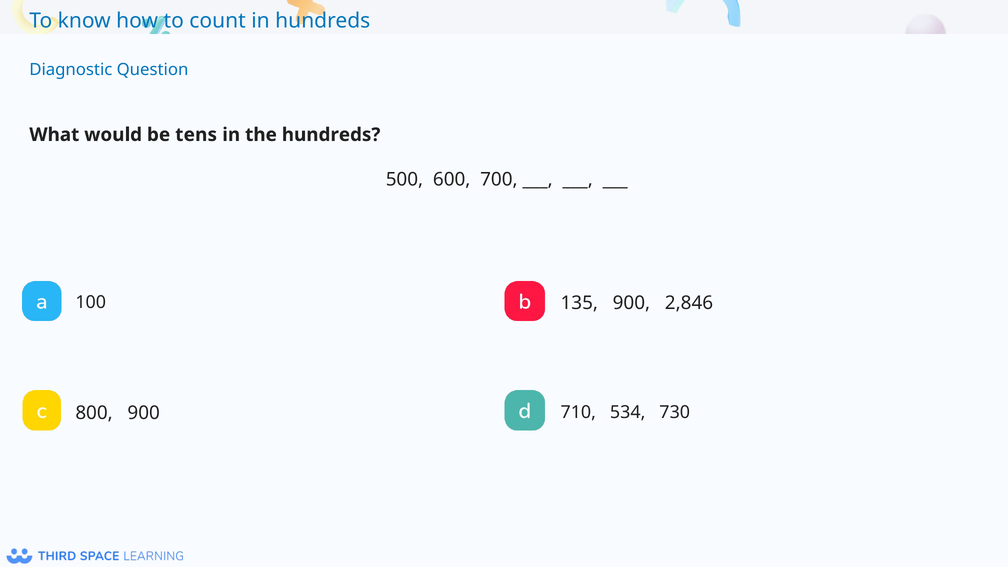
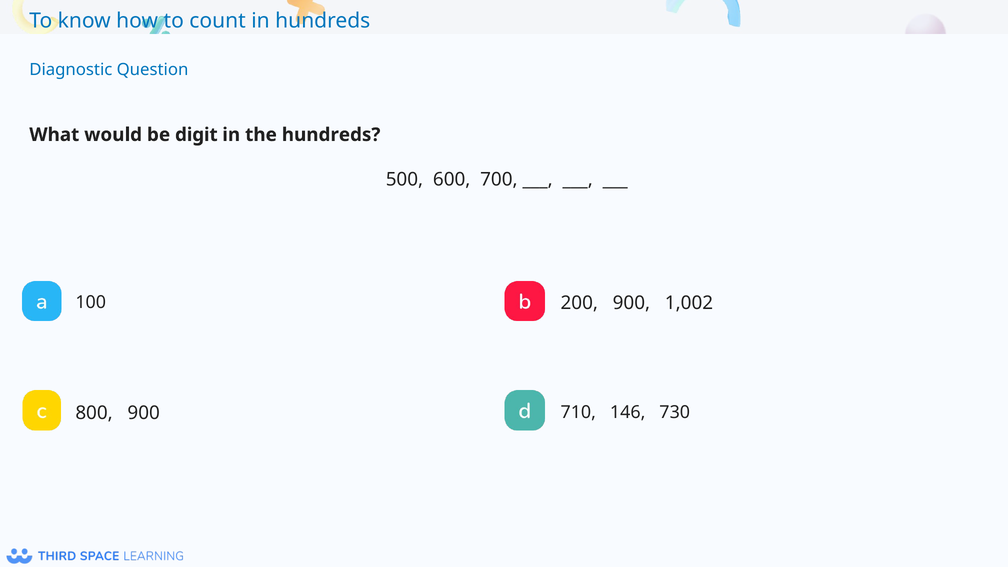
tens: tens -> digit
135: 135 -> 200
2,846: 2,846 -> 1,002
534: 534 -> 146
